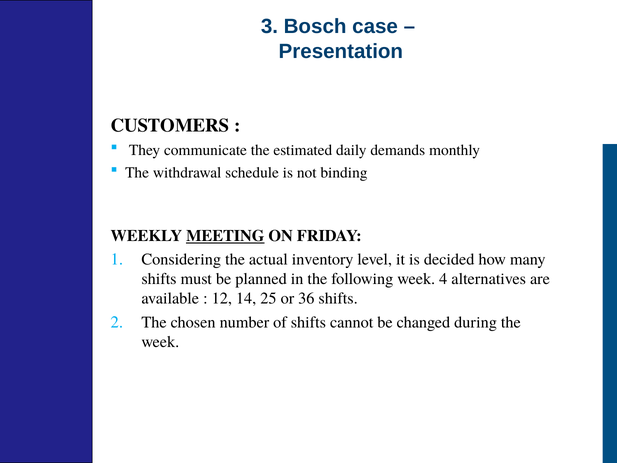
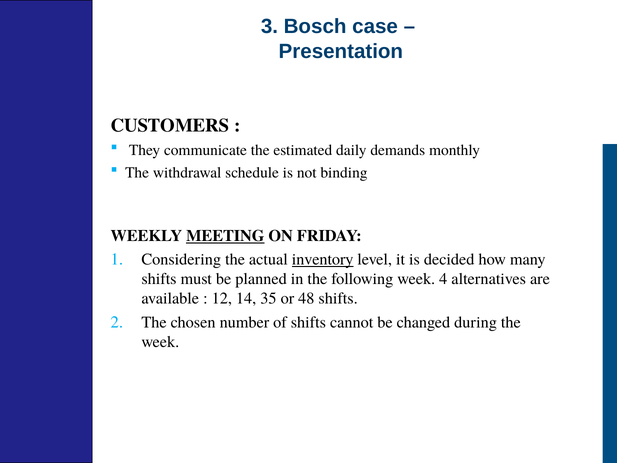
inventory underline: none -> present
25: 25 -> 35
36: 36 -> 48
